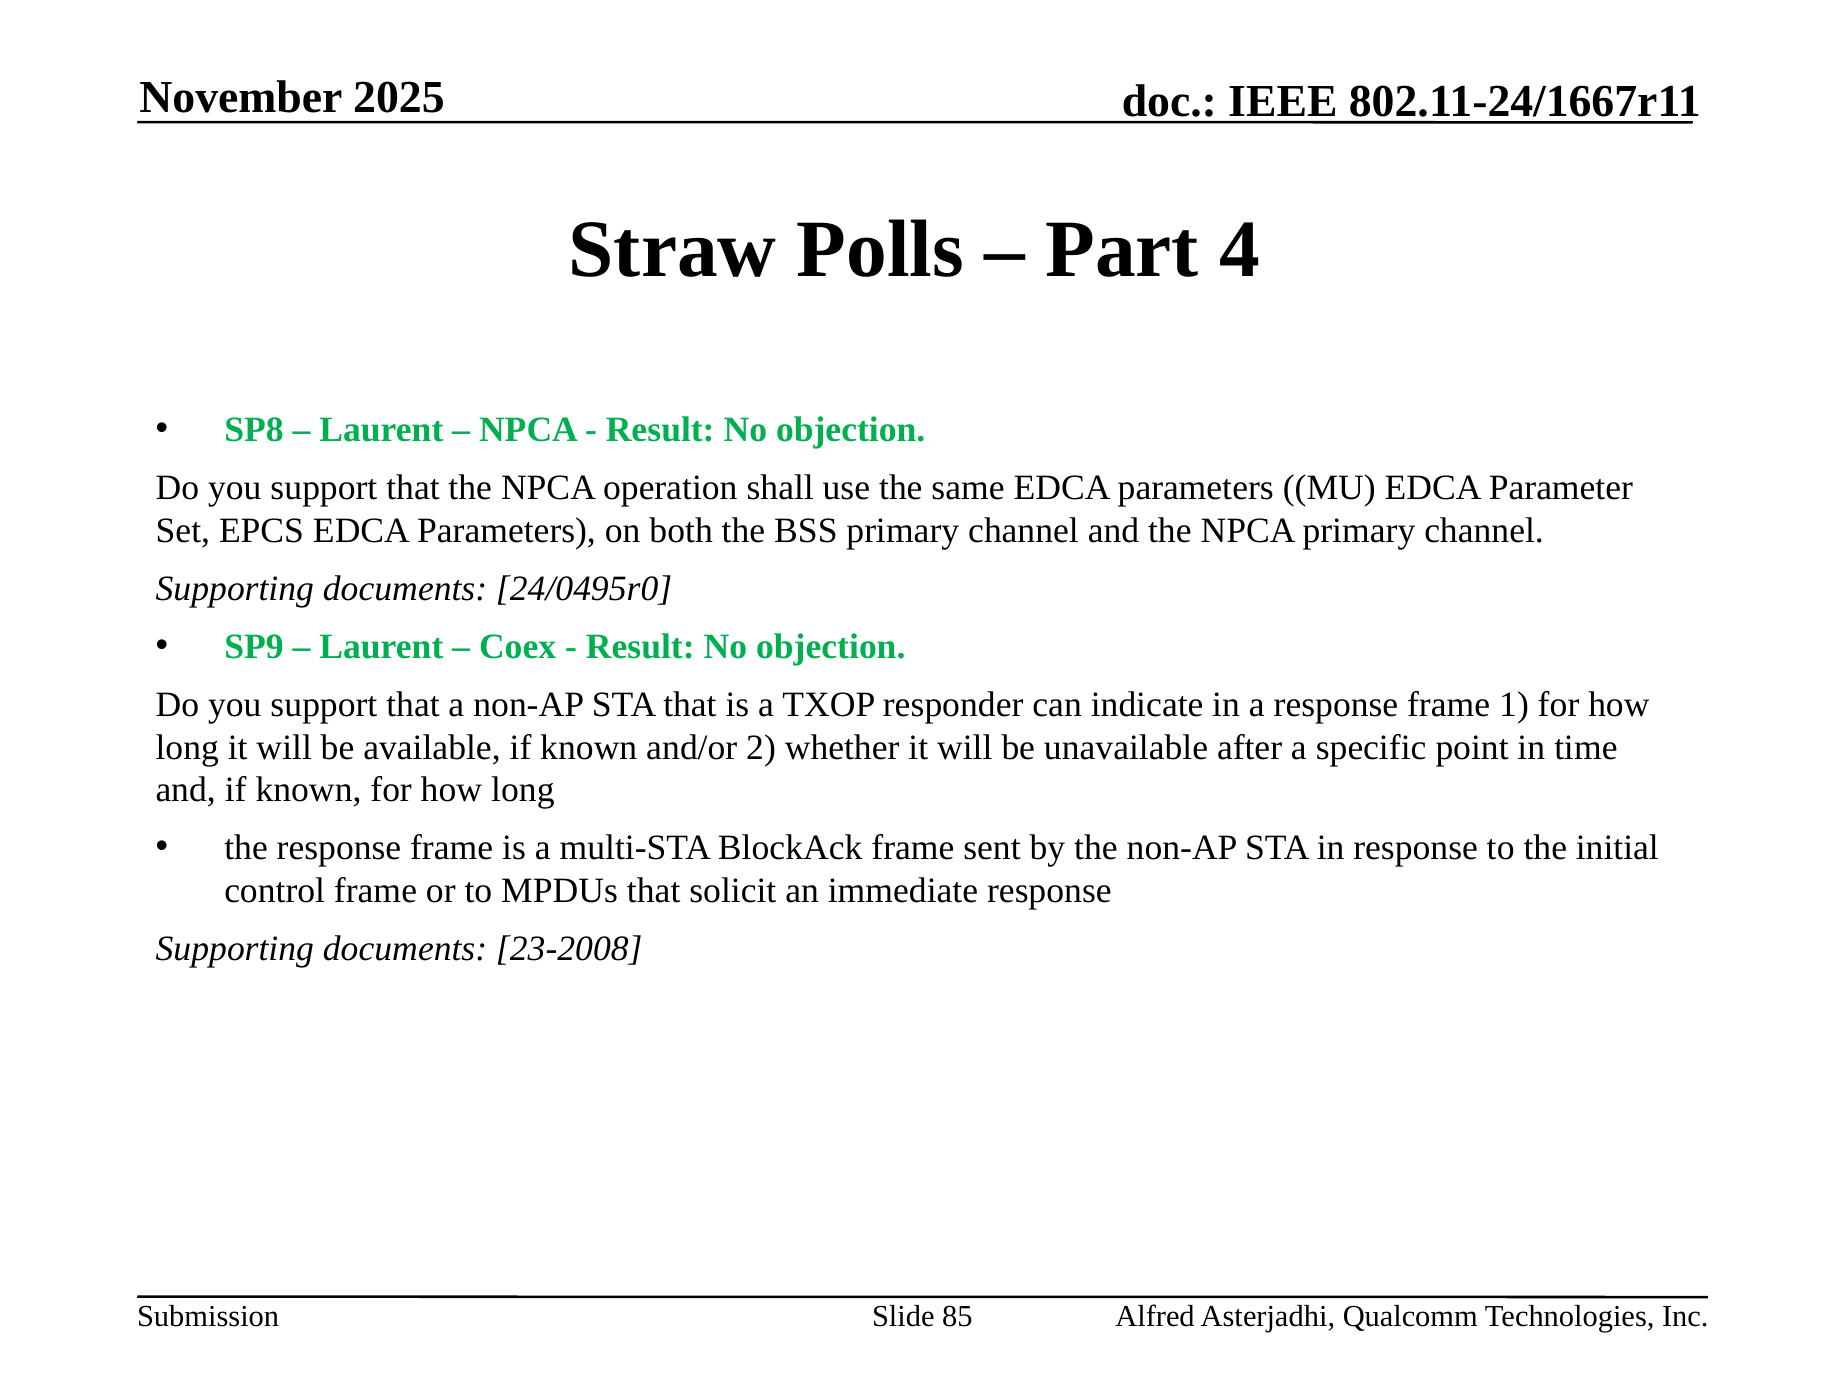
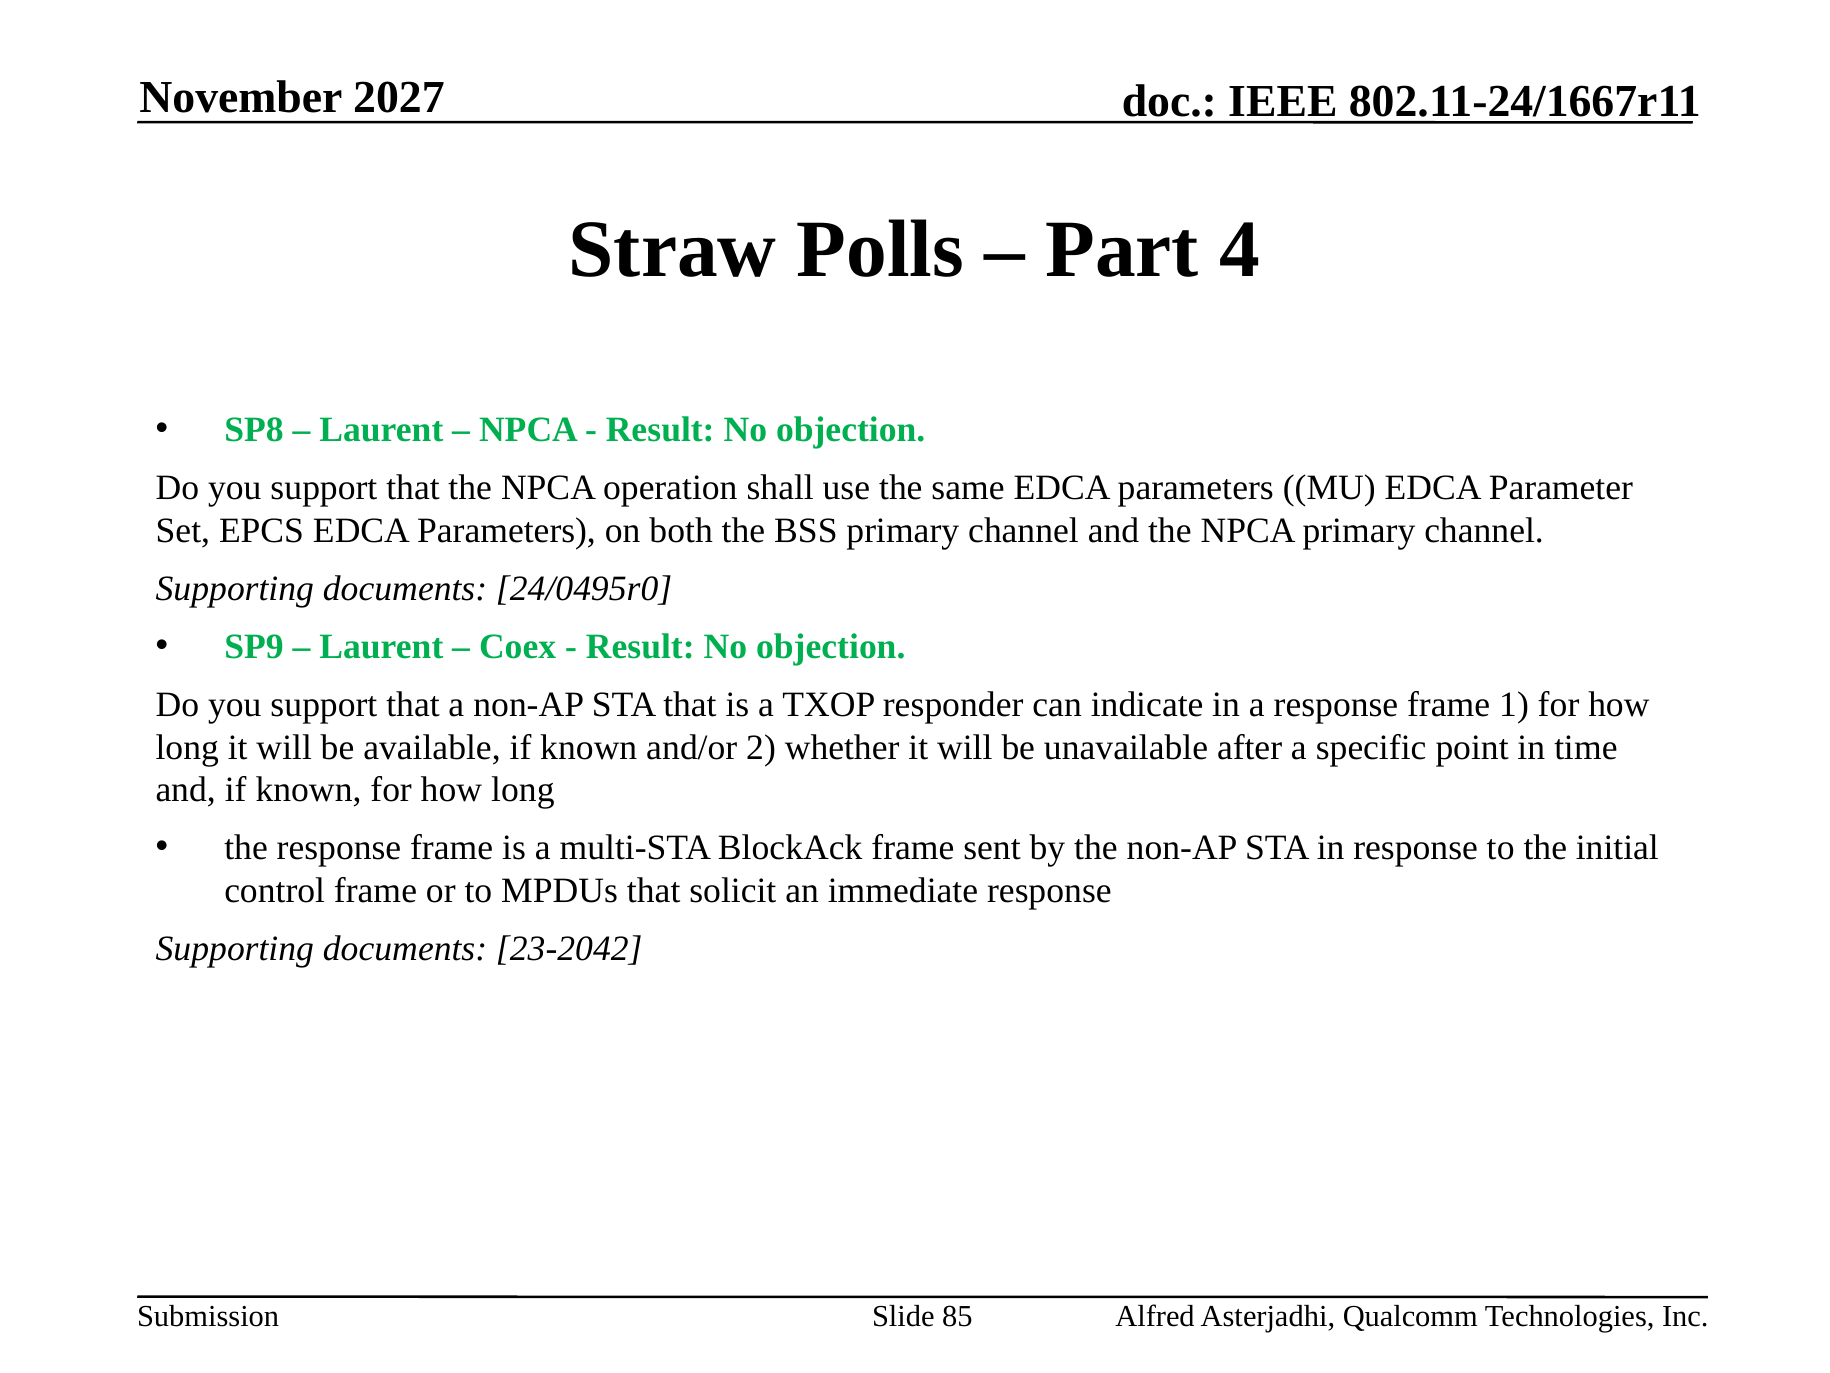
2025: 2025 -> 2027
23-2008: 23-2008 -> 23-2042
